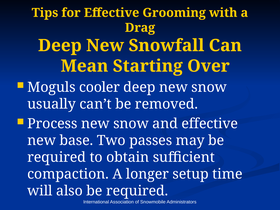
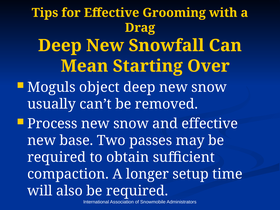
cooler: cooler -> object
